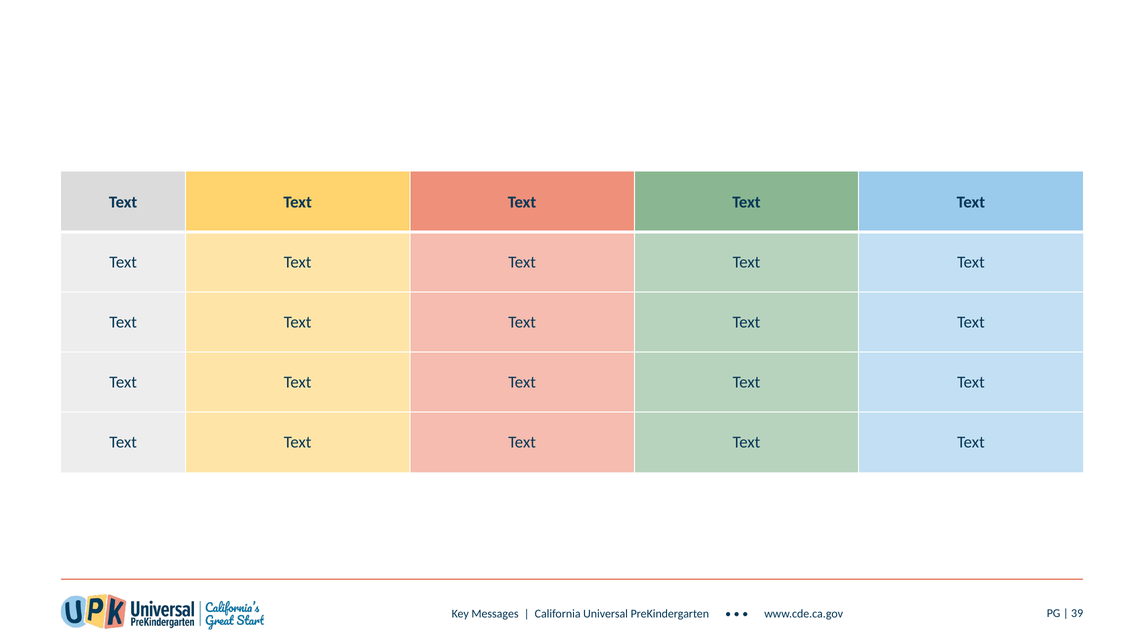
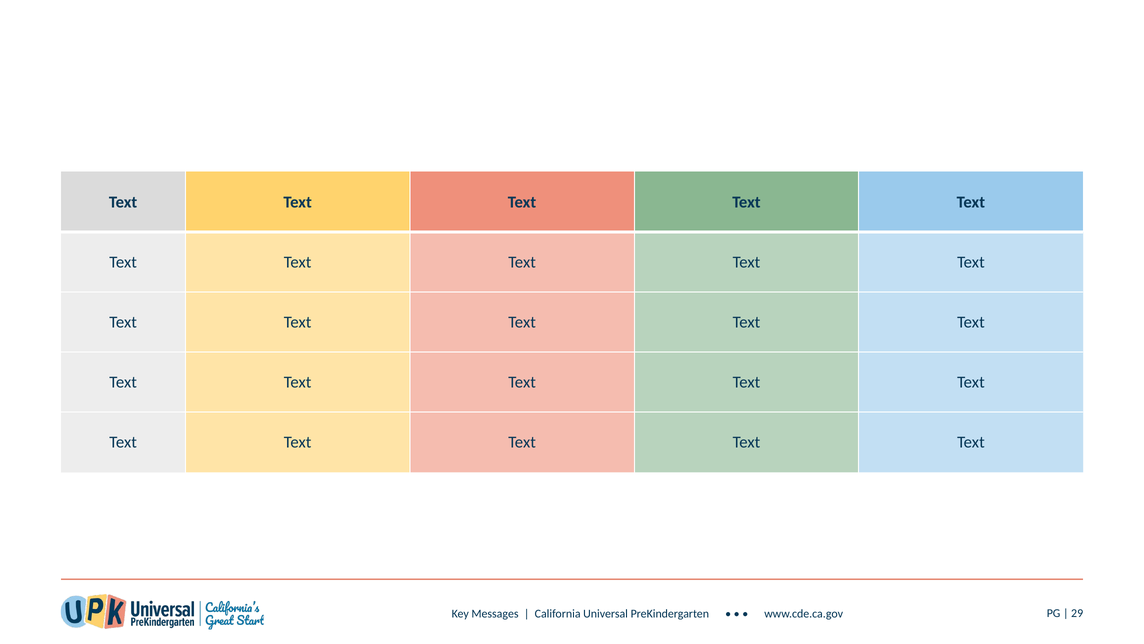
39: 39 -> 29
